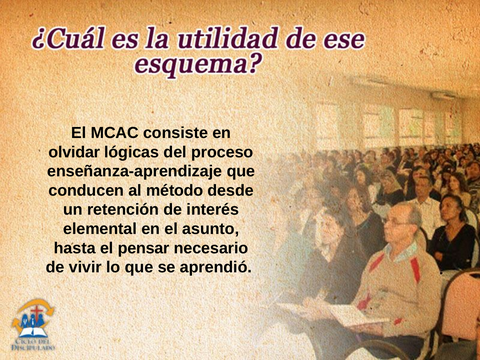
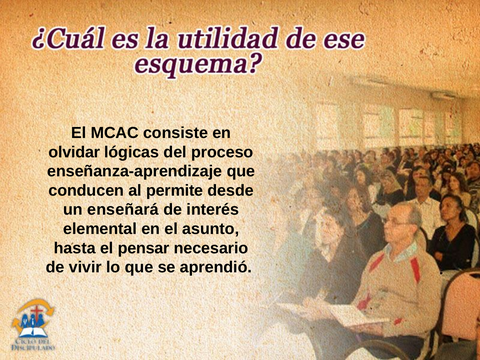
método: método -> permite
retención: retención -> enseñará
